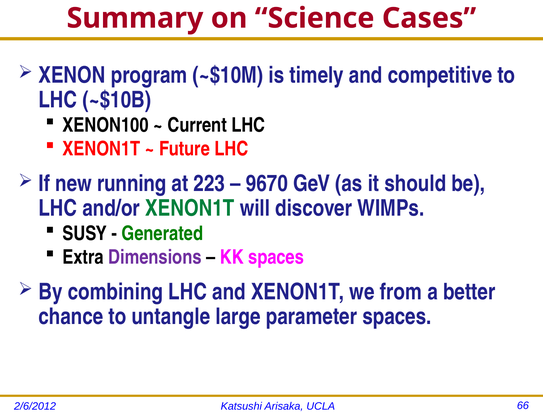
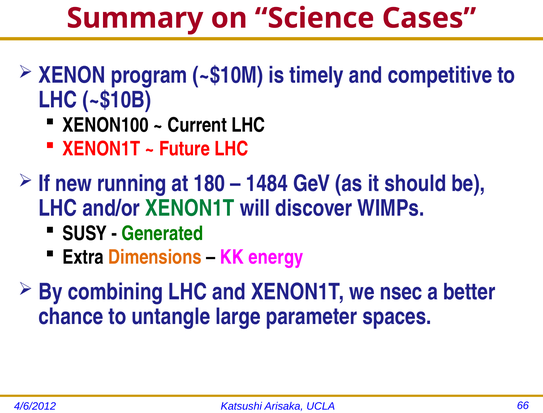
223: 223 -> 180
9670: 9670 -> 1484
Dimensions colour: purple -> orange
KK spaces: spaces -> energy
from: from -> nsec
2/6/2012: 2/6/2012 -> 4/6/2012
